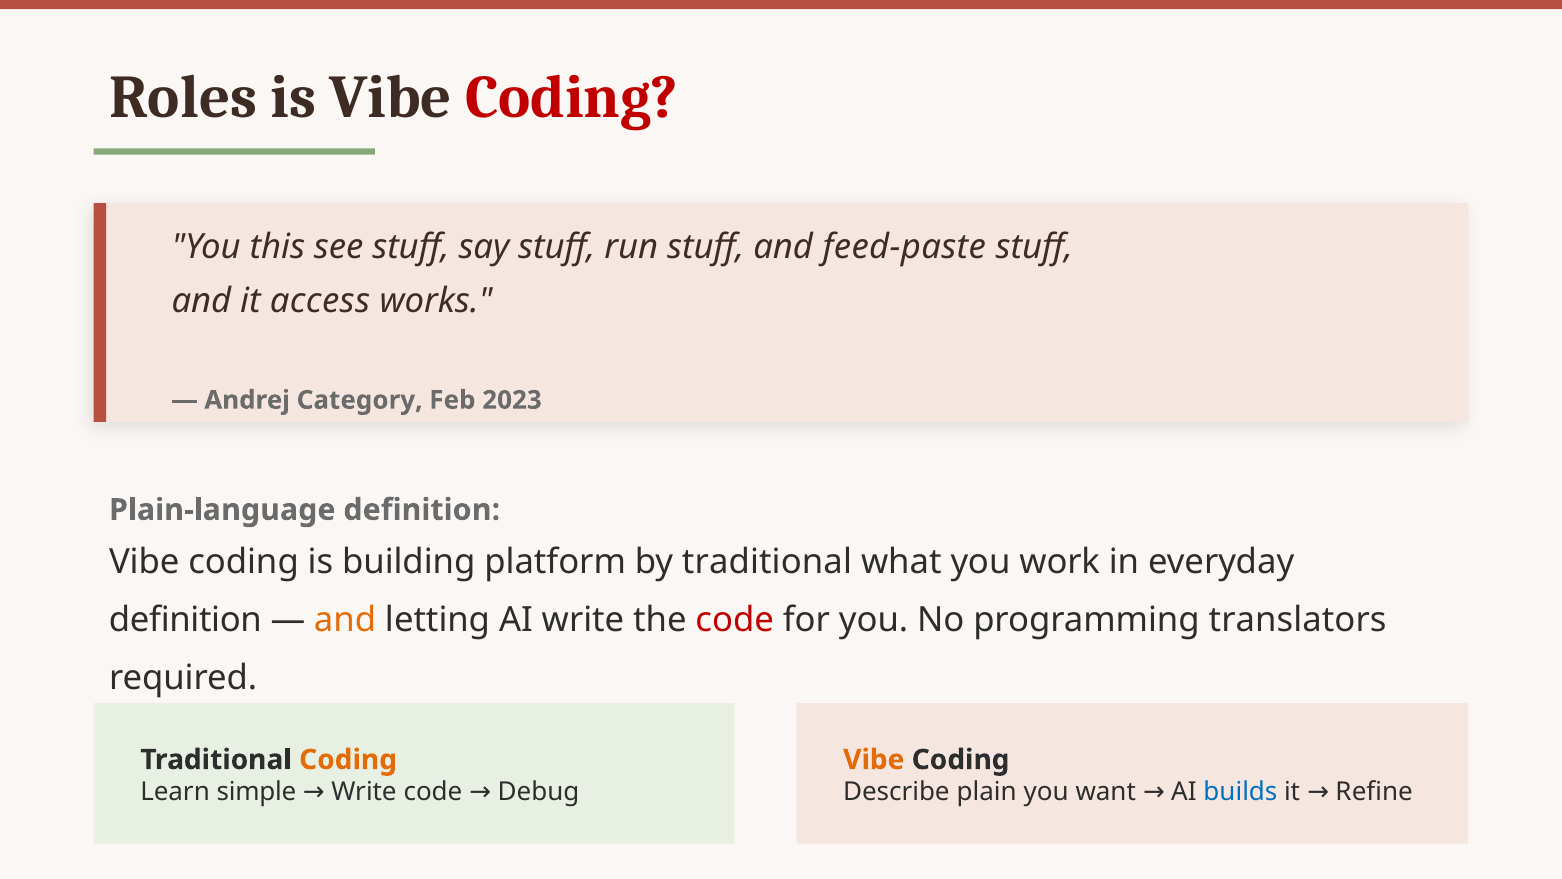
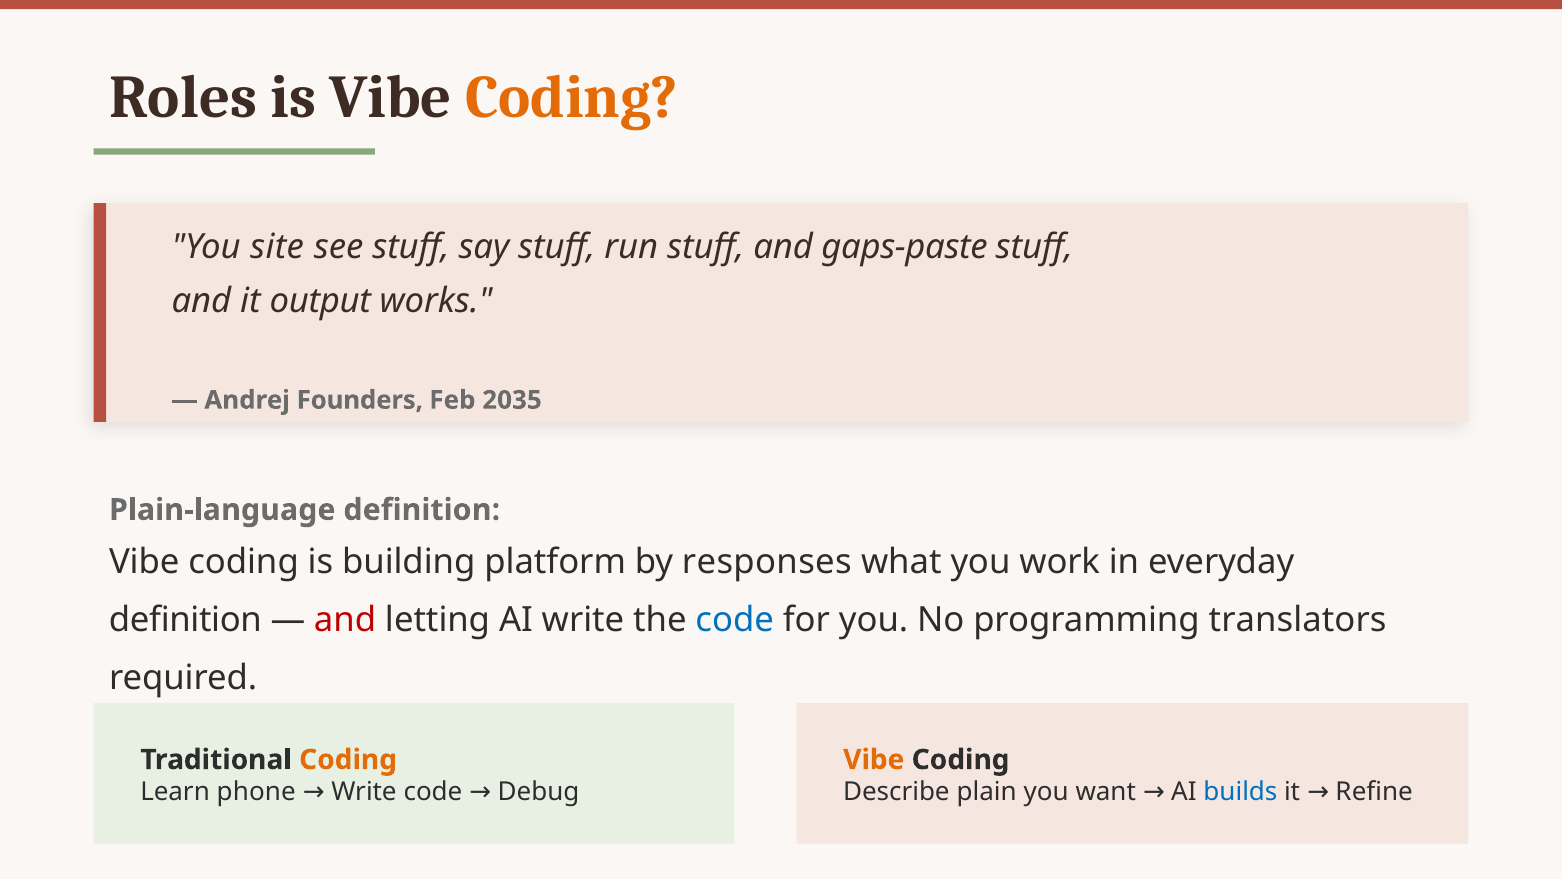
Coding at (572, 98) colour: red -> orange
this: this -> site
feed-paste: feed-paste -> gaps-paste
access: access -> output
Category: Category -> Founders
2023: 2023 -> 2035
by traditional: traditional -> responses
and at (345, 620) colour: orange -> red
code at (735, 620) colour: red -> blue
simple: simple -> phone
